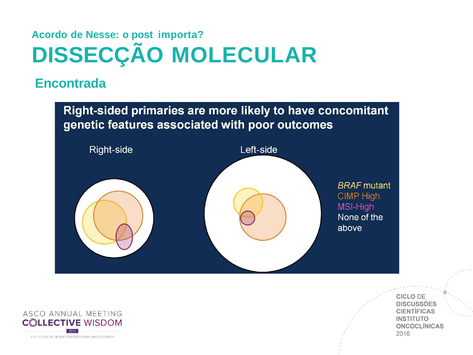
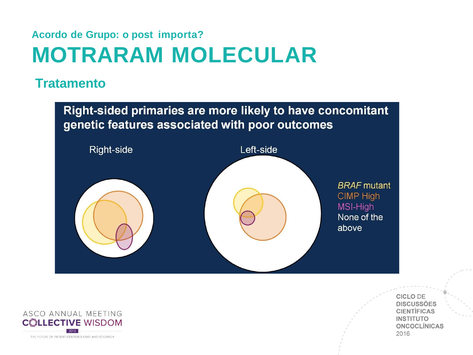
Nesse: Nesse -> Grupo
DISSECÇÃO: DISSECÇÃO -> MOTRARAM
Encontrada: Encontrada -> Tratamento
